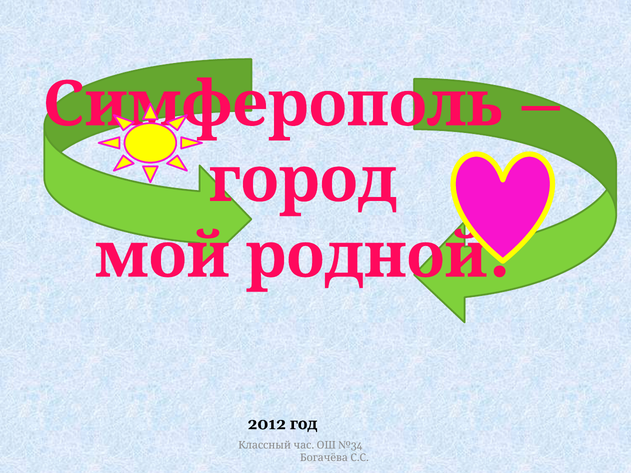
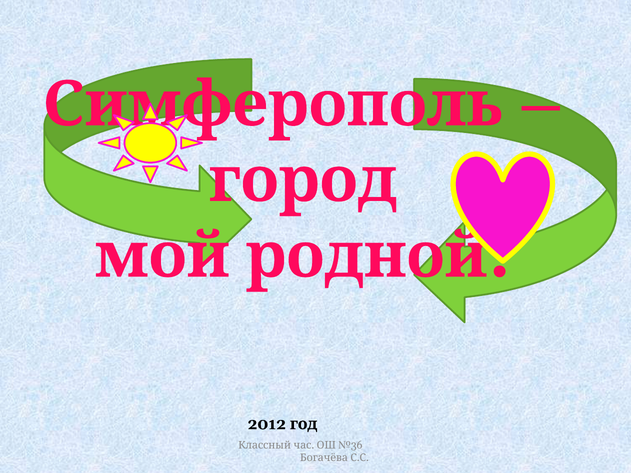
№34: №34 -> №36
